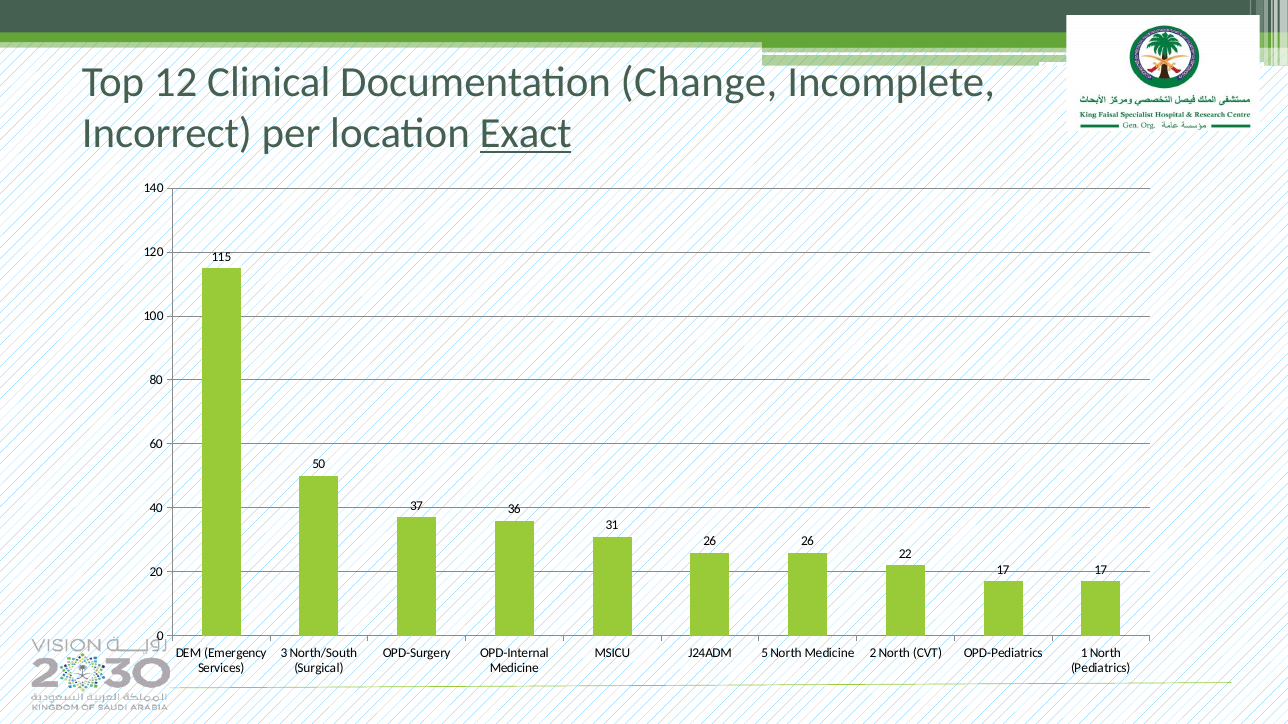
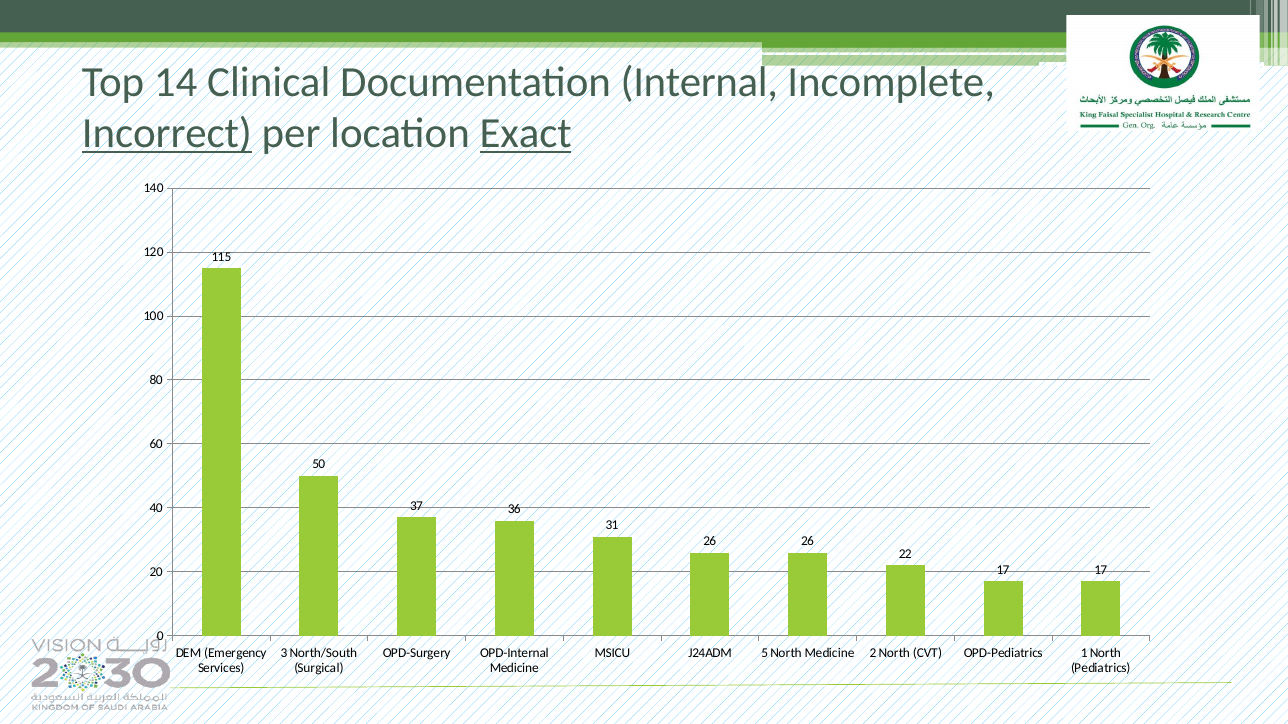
12: 12 -> 14
Change: Change -> Internal
Incorrect underline: none -> present
